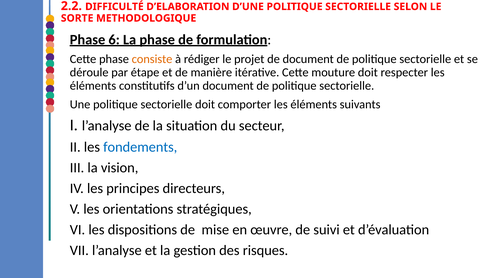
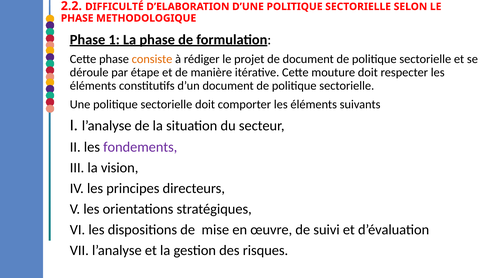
SORTE at (77, 18): SORTE -> PHASE
6: 6 -> 1
fondements colour: blue -> purple
